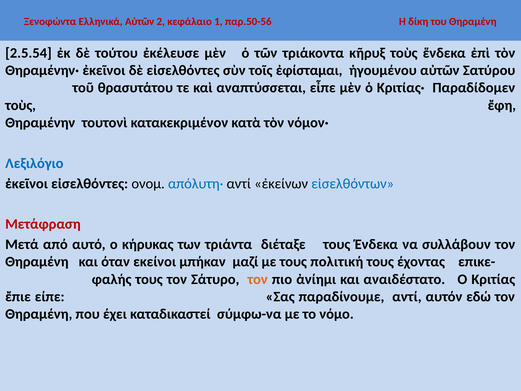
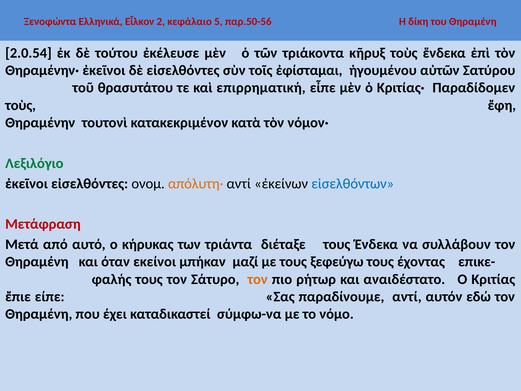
Ελληνικά Αὐτῶν: Αὐτῶν -> Εἷλκον
1: 1 -> 5
2.5.54: 2.5.54 -> 2.0.54
αναπτύσσεται: αναπτύσσεται -> επιρρηματική
Λεξιλόγιο colour: blue -> green
απόλυτη· colour: blue -> orange
πολιτική: πολιτική -> ξεφεύγω
ἀνίημι: ἀνίημι -> ρήτωρ
